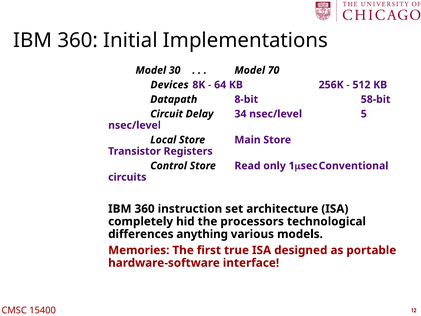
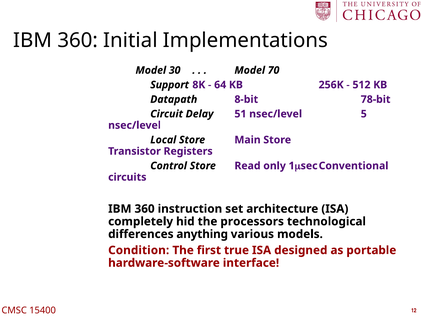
Devices: Devices -> Support
58-bit: 58-bit -> 78-bit
34: 34 -> 51
Memories: Memories -> Condition
